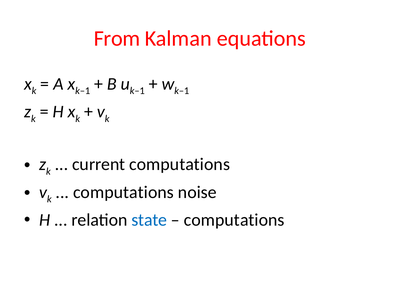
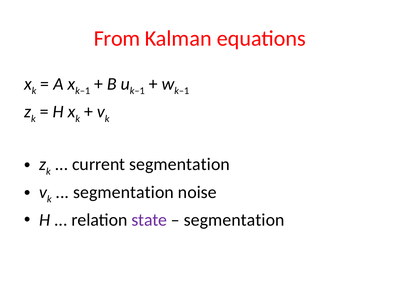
current computations: computations -> segmentation
computations at (123, 192): computations -> segmentation
state colour: blue -> purple
computations at (234, 220): computations -> segmentation
